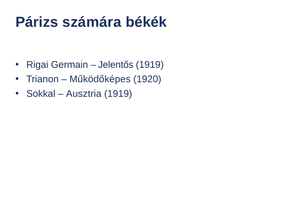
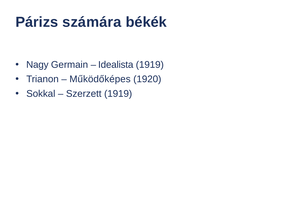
Rigai: Rigai -> Nagy
Jelentős: Jelentős -> Idealista
Ausztria: Ausztria -> Szerzett
